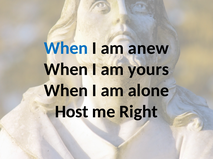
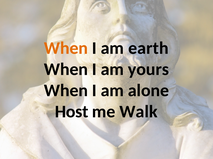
When at (66, 48) colour: blue -> orange
anew: anew -> earth
Right: Right -> Walk
